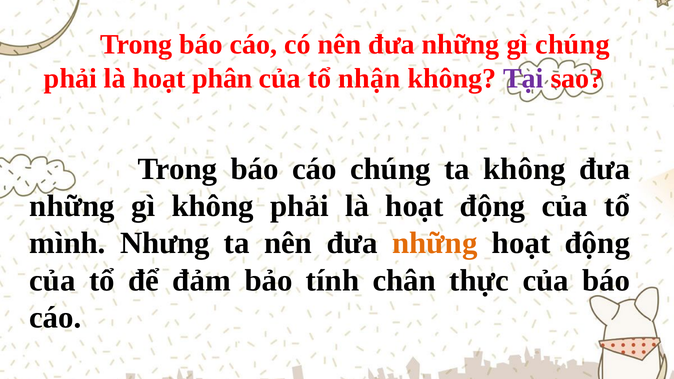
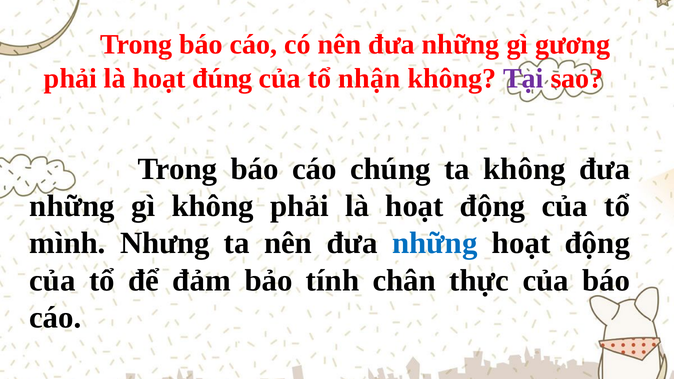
gì chúng: chúng -> gương
phân: phân -> đúng
những at (435, 243) colour: orange -> blue
